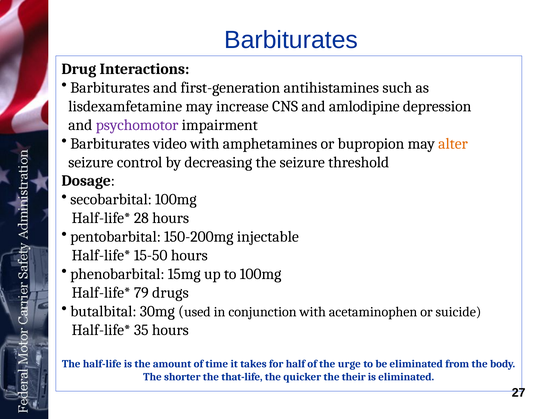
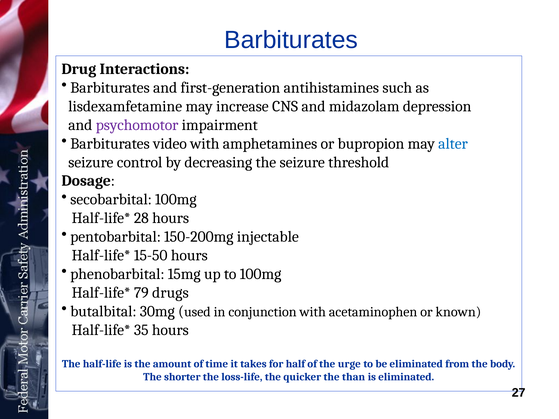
amlodipine: amlodipine -> midazolam
alter colour: orange -> blue
suicide: suicide -> known
that-life: that-life -> loss-life
their: their -> than
